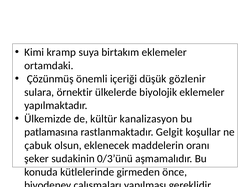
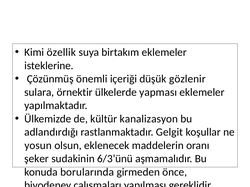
kramp: kramp -> özellik
ortamdaki: ortamdaki -> isteklerine
biyolojik: biyolojik -> yapması
patlamasına: patlamasına -> adlandırdığı
çabuk: çabuk -> yosun
0/3’ünü: 0/3’ünü -> 6/3’ünü
kütlelerinde: kütlelerinde -> borularında
